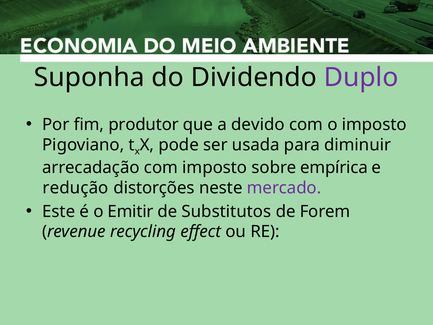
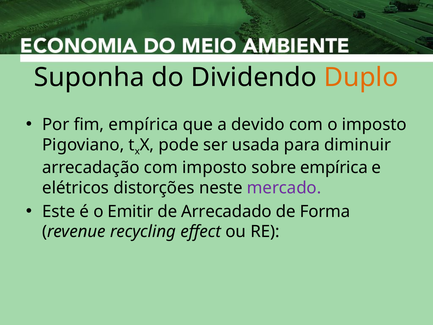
Duplo colour: purple -> orange
fim produtor: produtor -> empírica
redução: redução -> elétricos
Substitutos: Substitutos -> Arrecadado
Forem: Forem -> Forma
